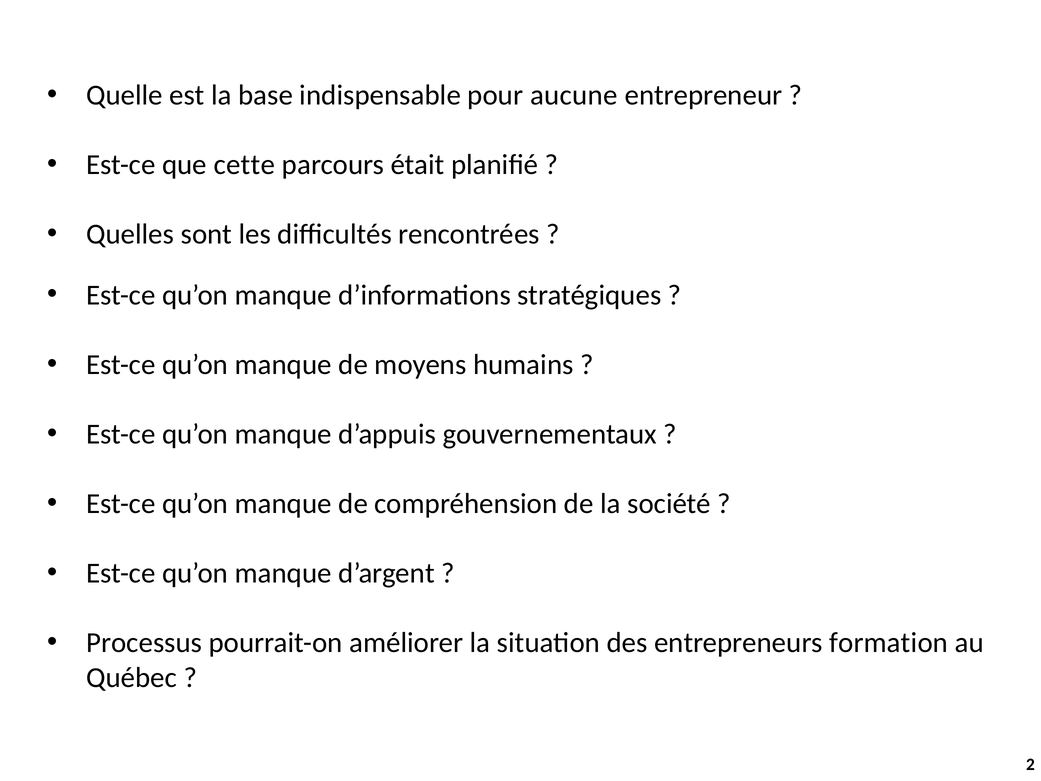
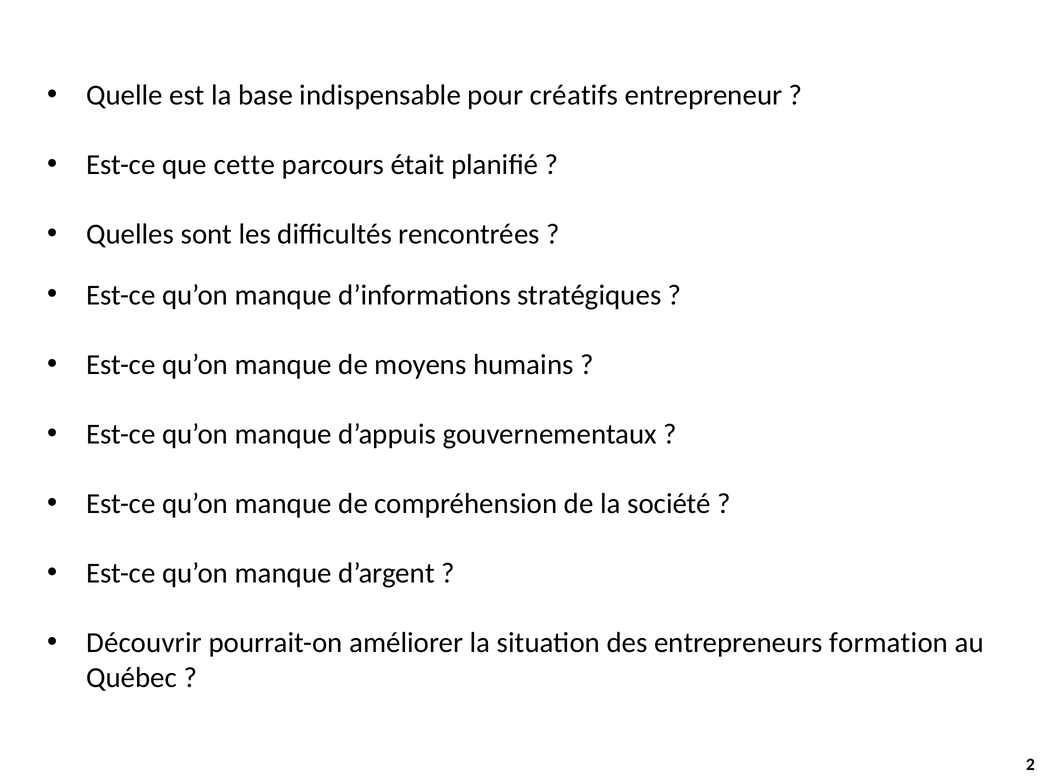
aucune: aucune -> créatifs
Processus: Processus -> Découvrir
